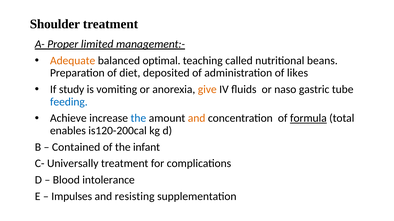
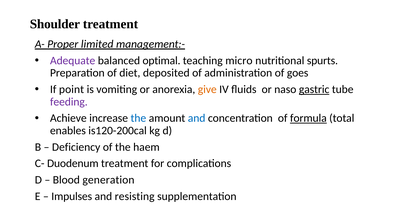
Adequate colour: orange -> purple
called: called -> micro
beans: beans -> spurts
likes: likes -> goes
study: study -> point
gastric underline: none -> present
feeding colour: blue -> purple
and at (197, 119) colour: orange -> blue
Contained: Contained -> Deficiency
infant: infant -> haem
Universally: Universally -> Duodenum
intolerance: intolerance -> generation
